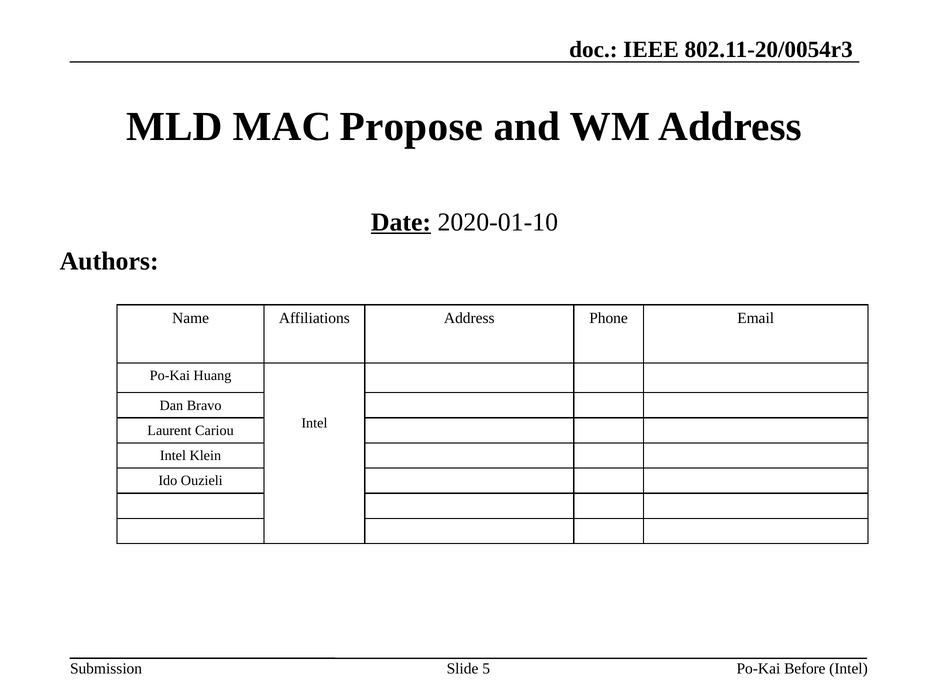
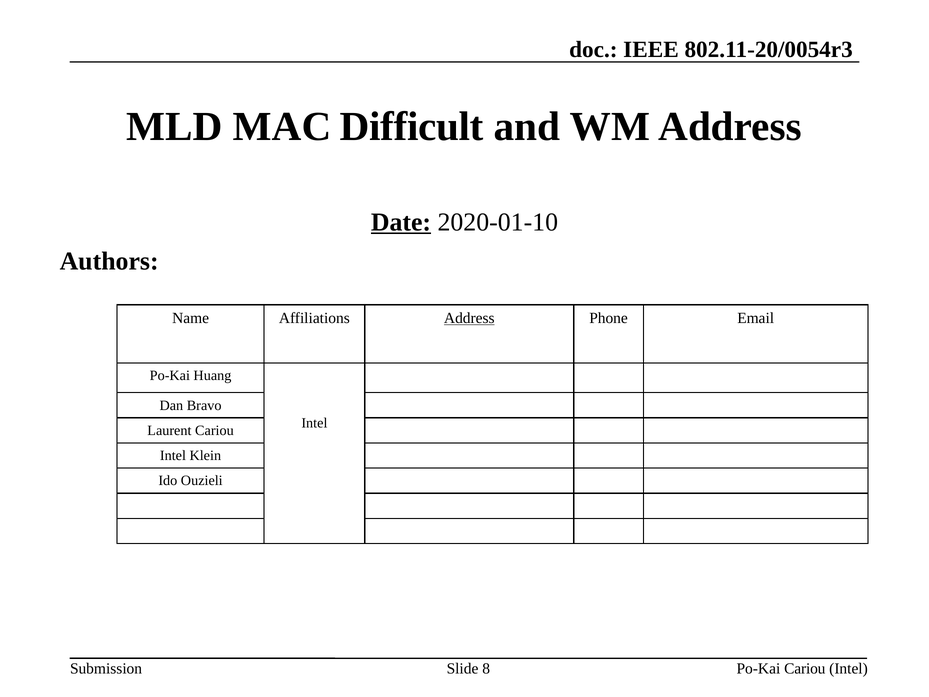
Propose: Propose -> Difficult
Address at (469, 318) underline: none -> present
5: 5 -> 8
Po-Kai Before: Before -> Cariou
